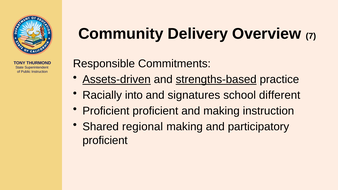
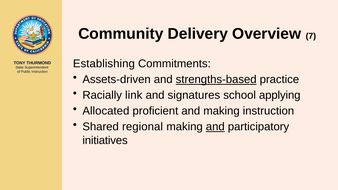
Responsible: Responsible -> Establishing
Assets-driven underline: present -> none
into: into -> link
different: different -> applying
Proficient at (106, 111): Proficient -> Allocated
and at (215, 127) underline: none -> present
proficient at (105, 140): proficient -> initiatives
